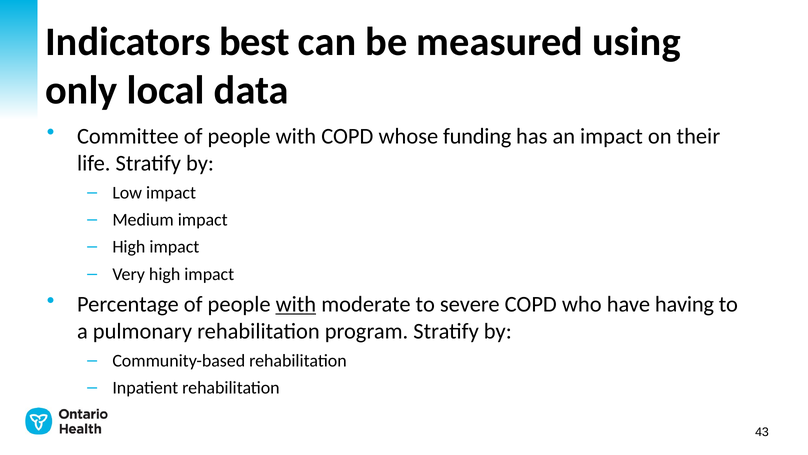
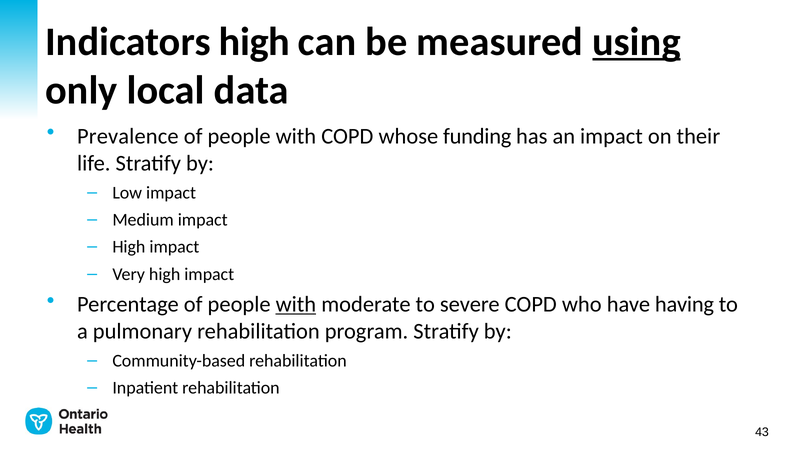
Indicators best: best -> high
using underline: none -> present
Committee: Committee -> Prevalence
